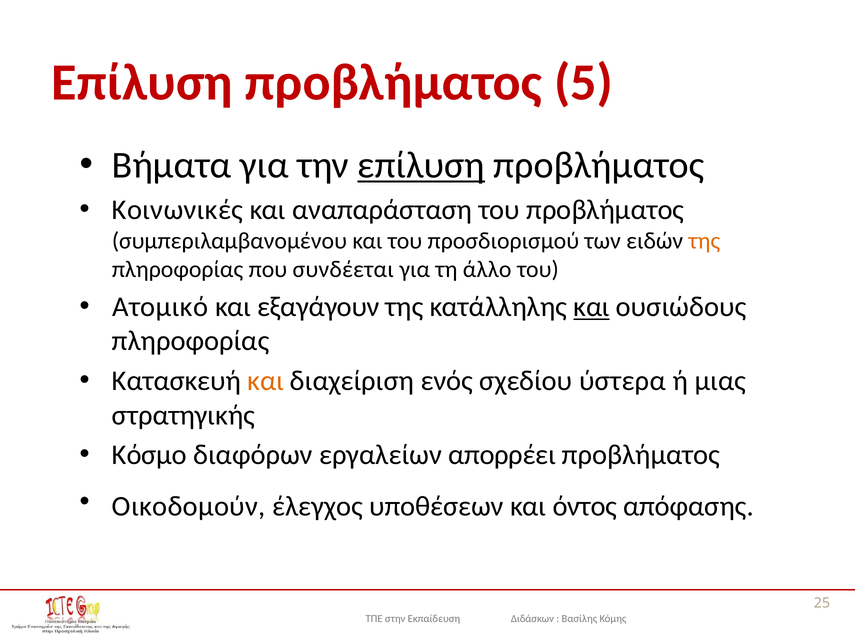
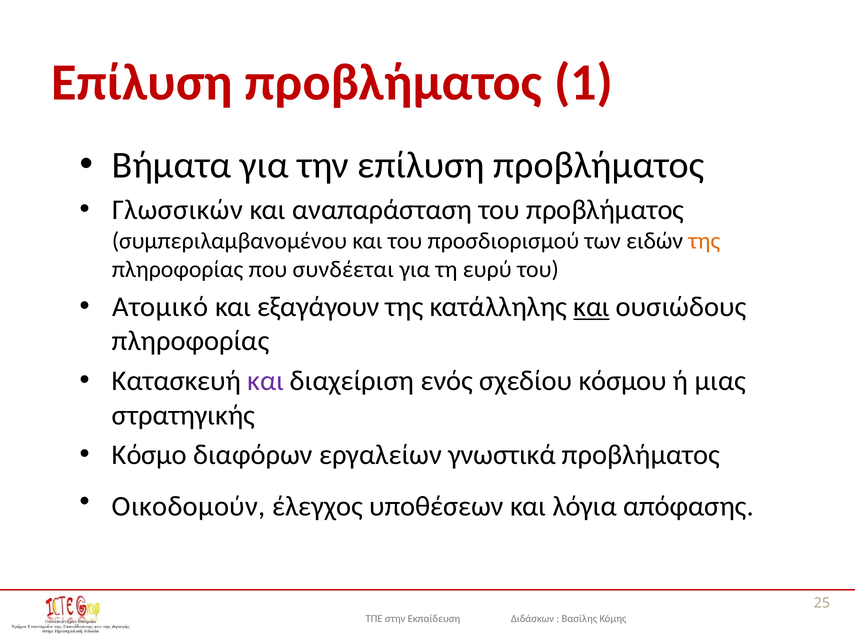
5: 5 -> 1
επίλυση at (421, 165) underline: present -> none
Κοινωνικές: Κοινωνικές -> Γλωσσικών
άλλο: άλλο -> ευρύ
και at (266, 381) colour: orange -> purple
ύστερα: ύστερα -> κόσμου
απορρέει: απορρέει -> γνωστικά
όντος: όντος -> λόγια
